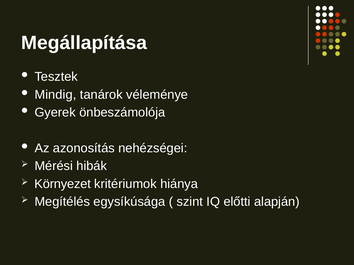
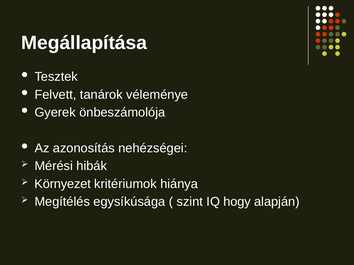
Mindig: Mindig -> Felvett
előtti: előtti -> hogy
